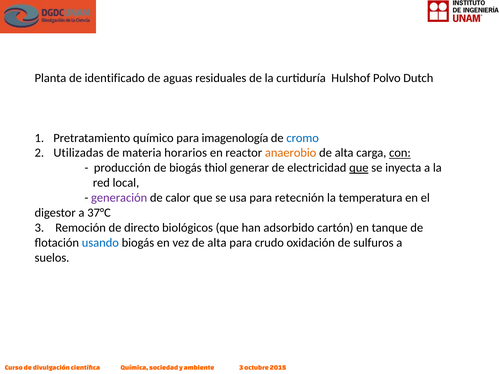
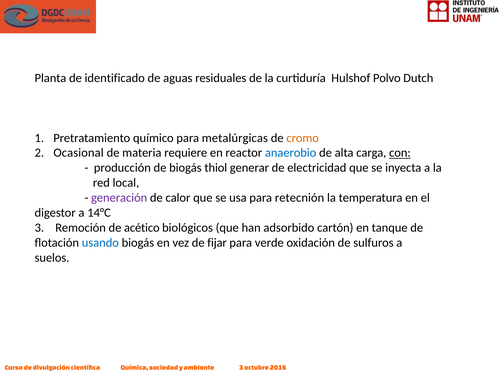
imagenología: imagenología -> metalúrgicas
cromo colour: blue -> orange
Utilizadas: Utilizadas -> Ocasional
horarios: horarios -> requiere
anaerobio colour: orange -> blue
que at (359, 168) underline: present -> none
37°C: 37°C -> 14°C
directo: directo -> acético
vez de alta: alta -> fijar
crudo: crudo -> verde
